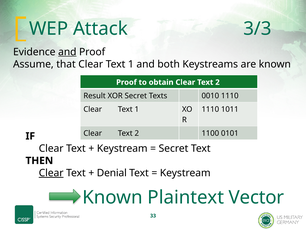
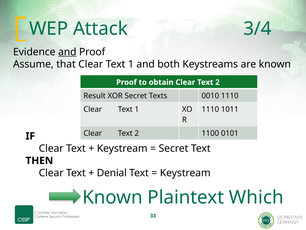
3/3: 3/3 -> 3/4
Clear at (51, 173) underline: present -> none
Vector: Vector -> Which
